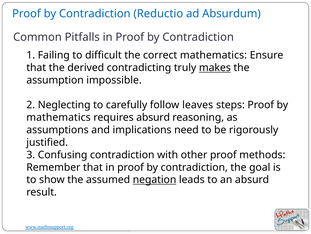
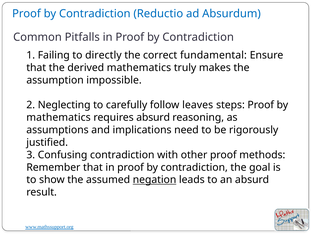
difficult: difficult -> directly
correct mathematics: mathematics -> fundamental
derived contradicting: contradicting -> mathematics
makes underline: present -> none
